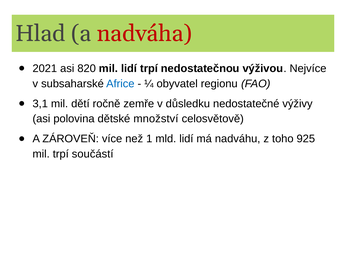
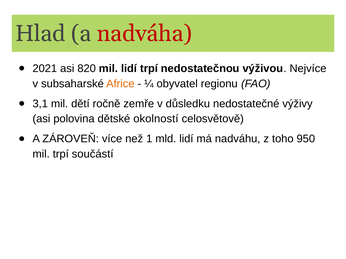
Africe colour: blue -> orange
množství: množství -> okolností
925: 925 -> 950
